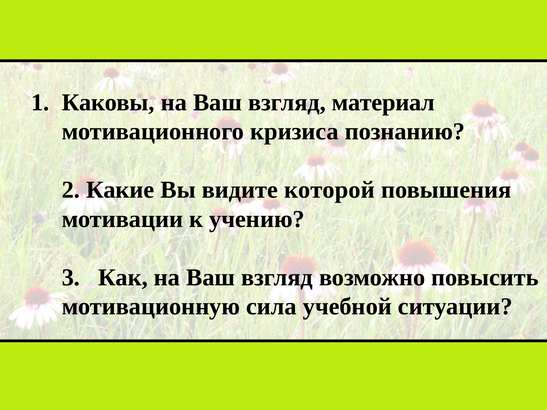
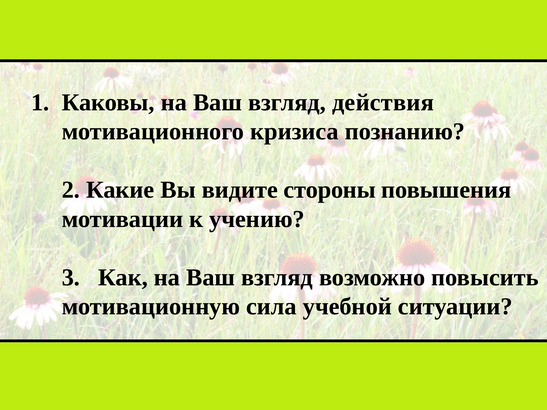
материал: материал -> действия
которой: которой -> стороны
